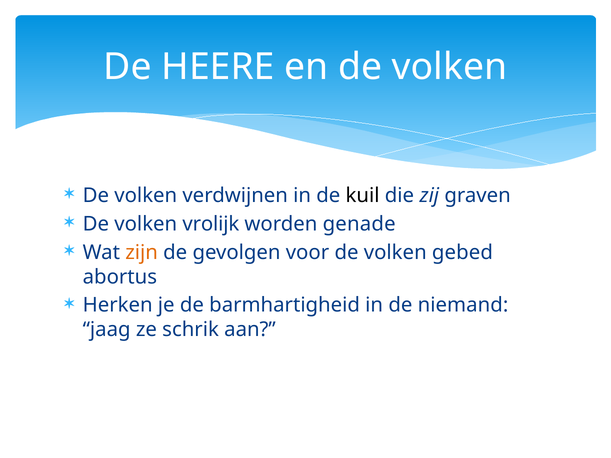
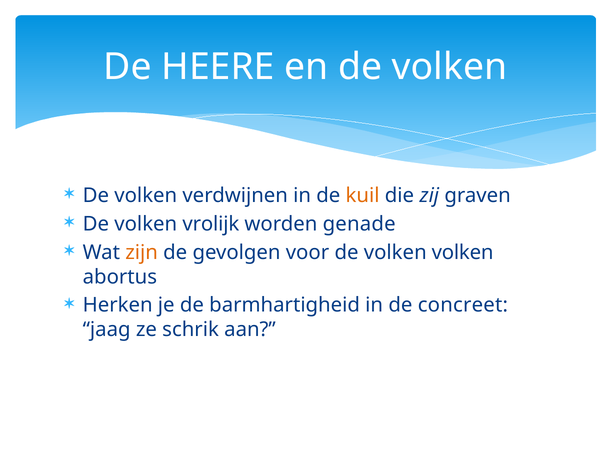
kuil colour: black -> orange
volken gebed: gebed -> volken
niemand: niemand -> concreet
